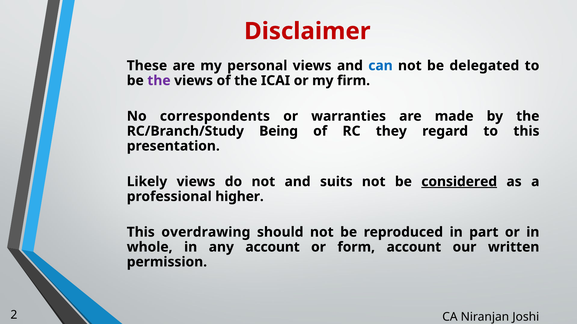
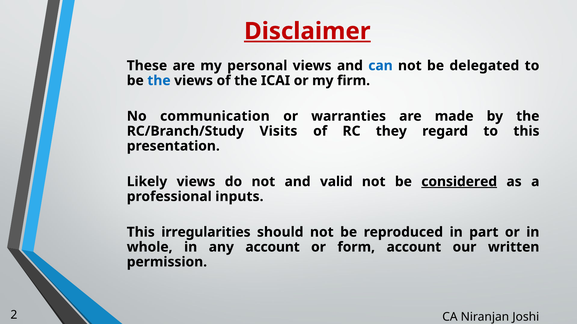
Disclaimer underline: none -> present
the at (159, 81) colour: purple -> blue
correspondents: correspondents -> communication
Being: Being -> Visits
suits: suits -> valid
higher: higher -> inputs
overdrawing: overdrawing -> irregularities
